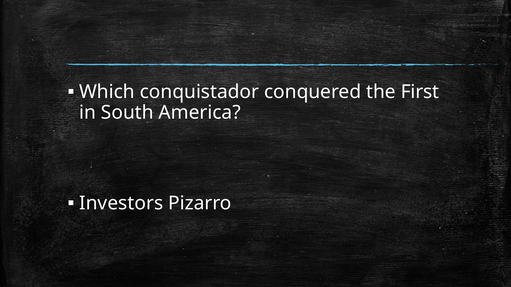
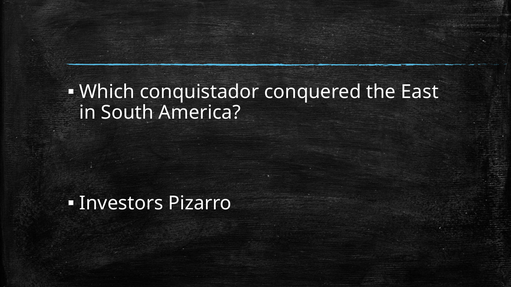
First: First -> East
